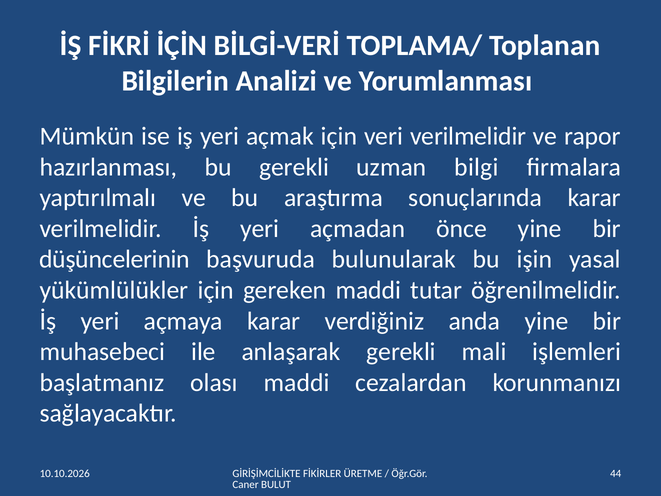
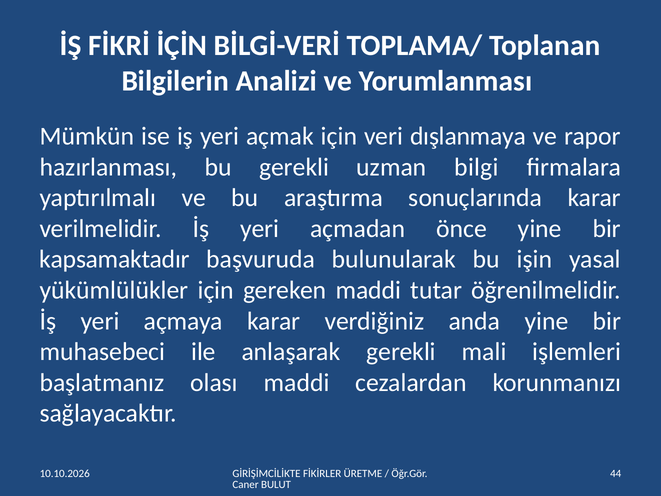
veri verilmelidir: verilmelidir -> dışlanmaya
düşüncelerinin: düşüncelerinin -> kapsamaktadır
